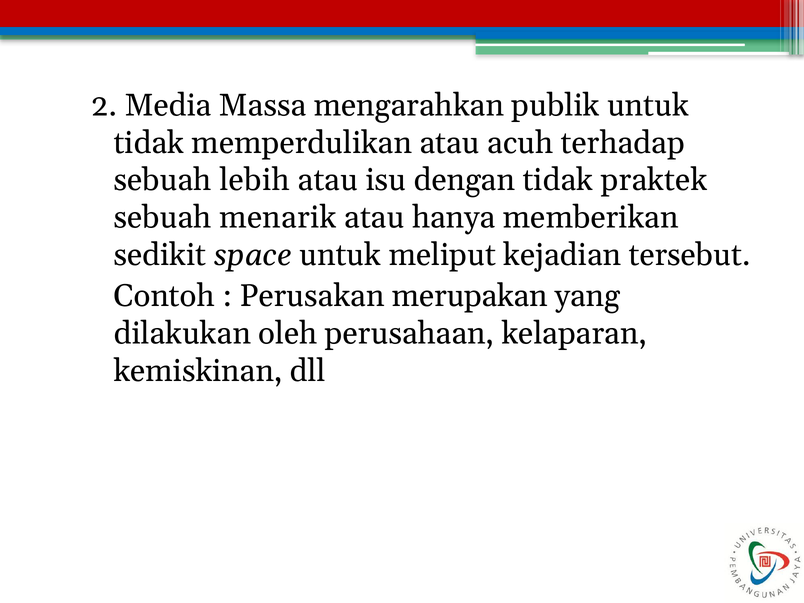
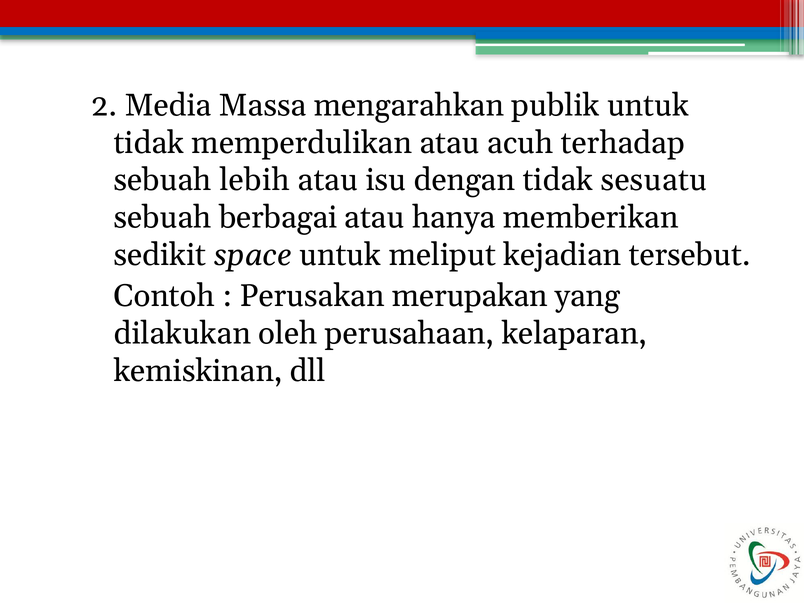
praktek: praktek -> sesuatu
menarik: menarik -> berbagai
